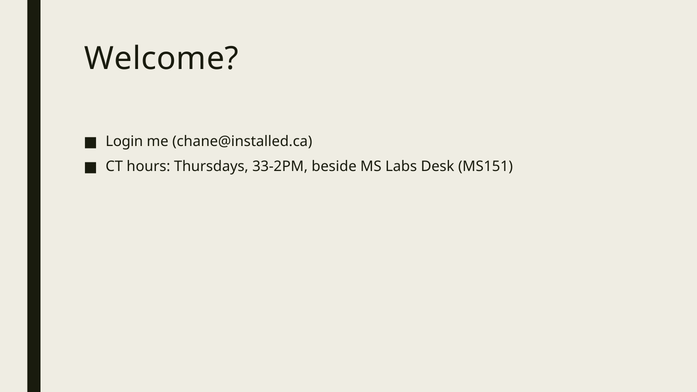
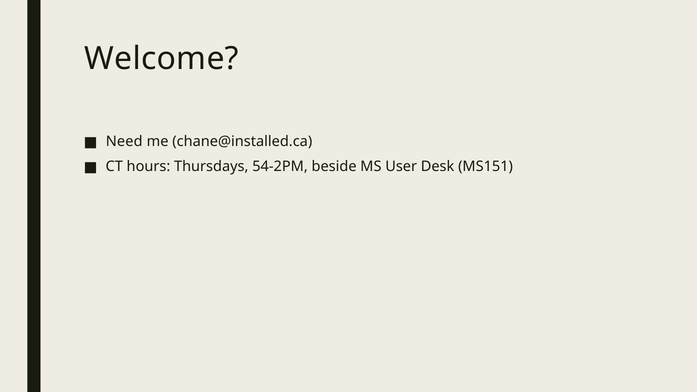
Login: Login -> Need
33-2PM: 33-2PM -> 54-2PM
Labs: Labs -> User
